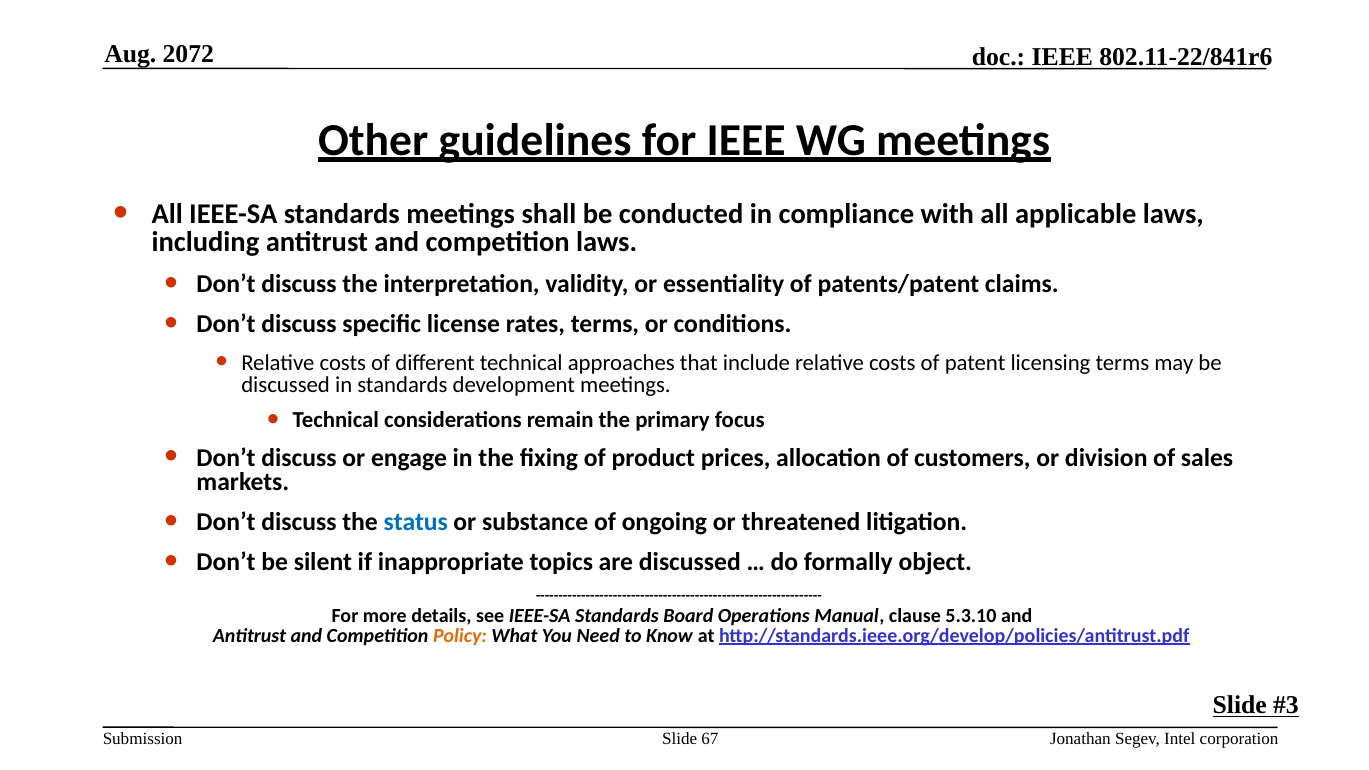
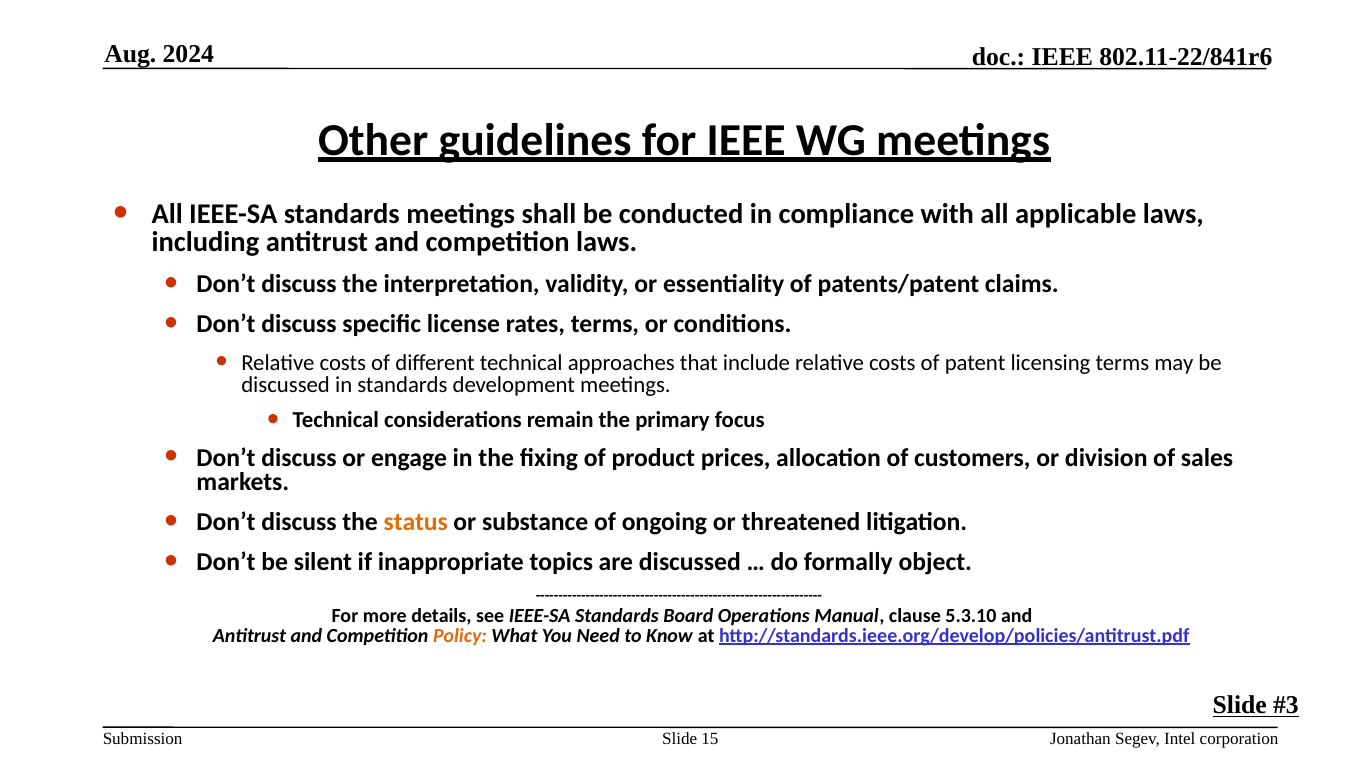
2072: 2072 -> 2024
status colour: blue -> orange
67: 67 -> 15
